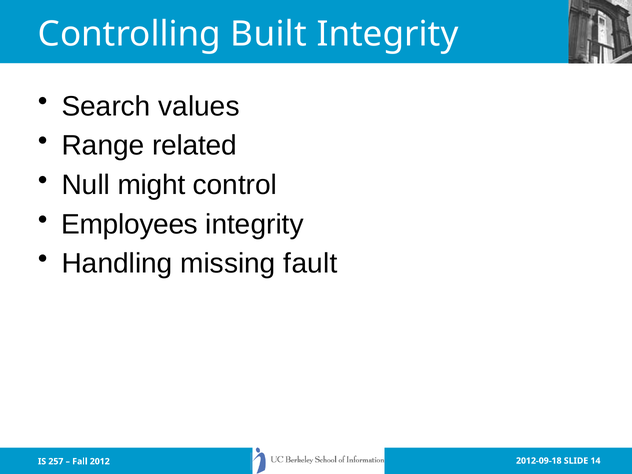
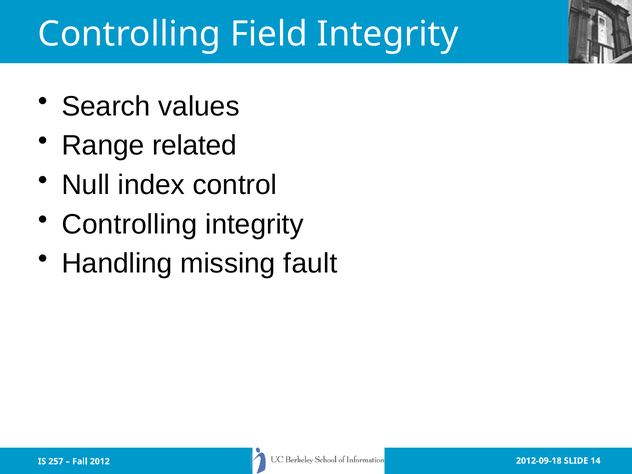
Built: Built -> Field
might: might -> index
Employees at (130, 224): Employees -> Controlling
